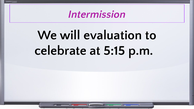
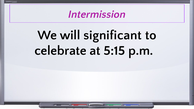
evaluation: evaluation -> significant
